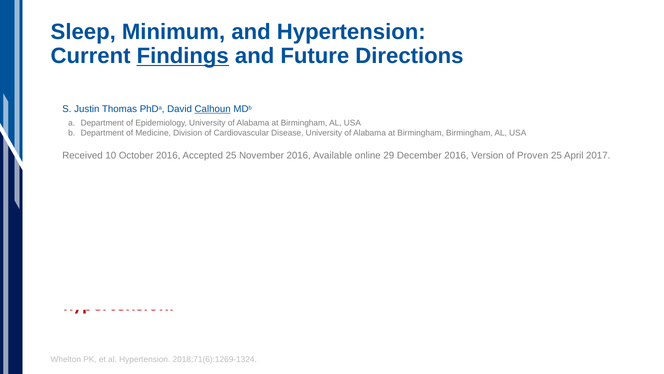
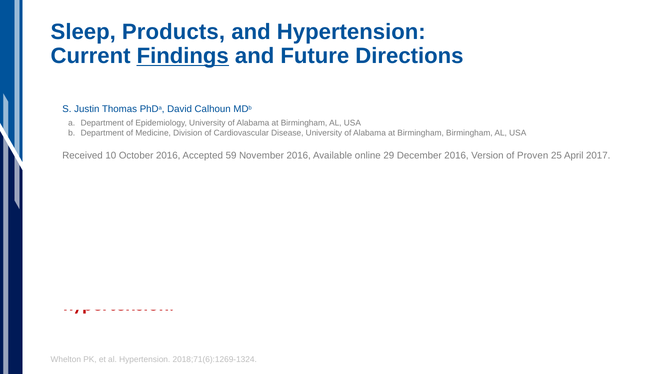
Minimum: Minimum -> Products
Calhoun underline: present -> none
Accepted 25: 25 -> 59
